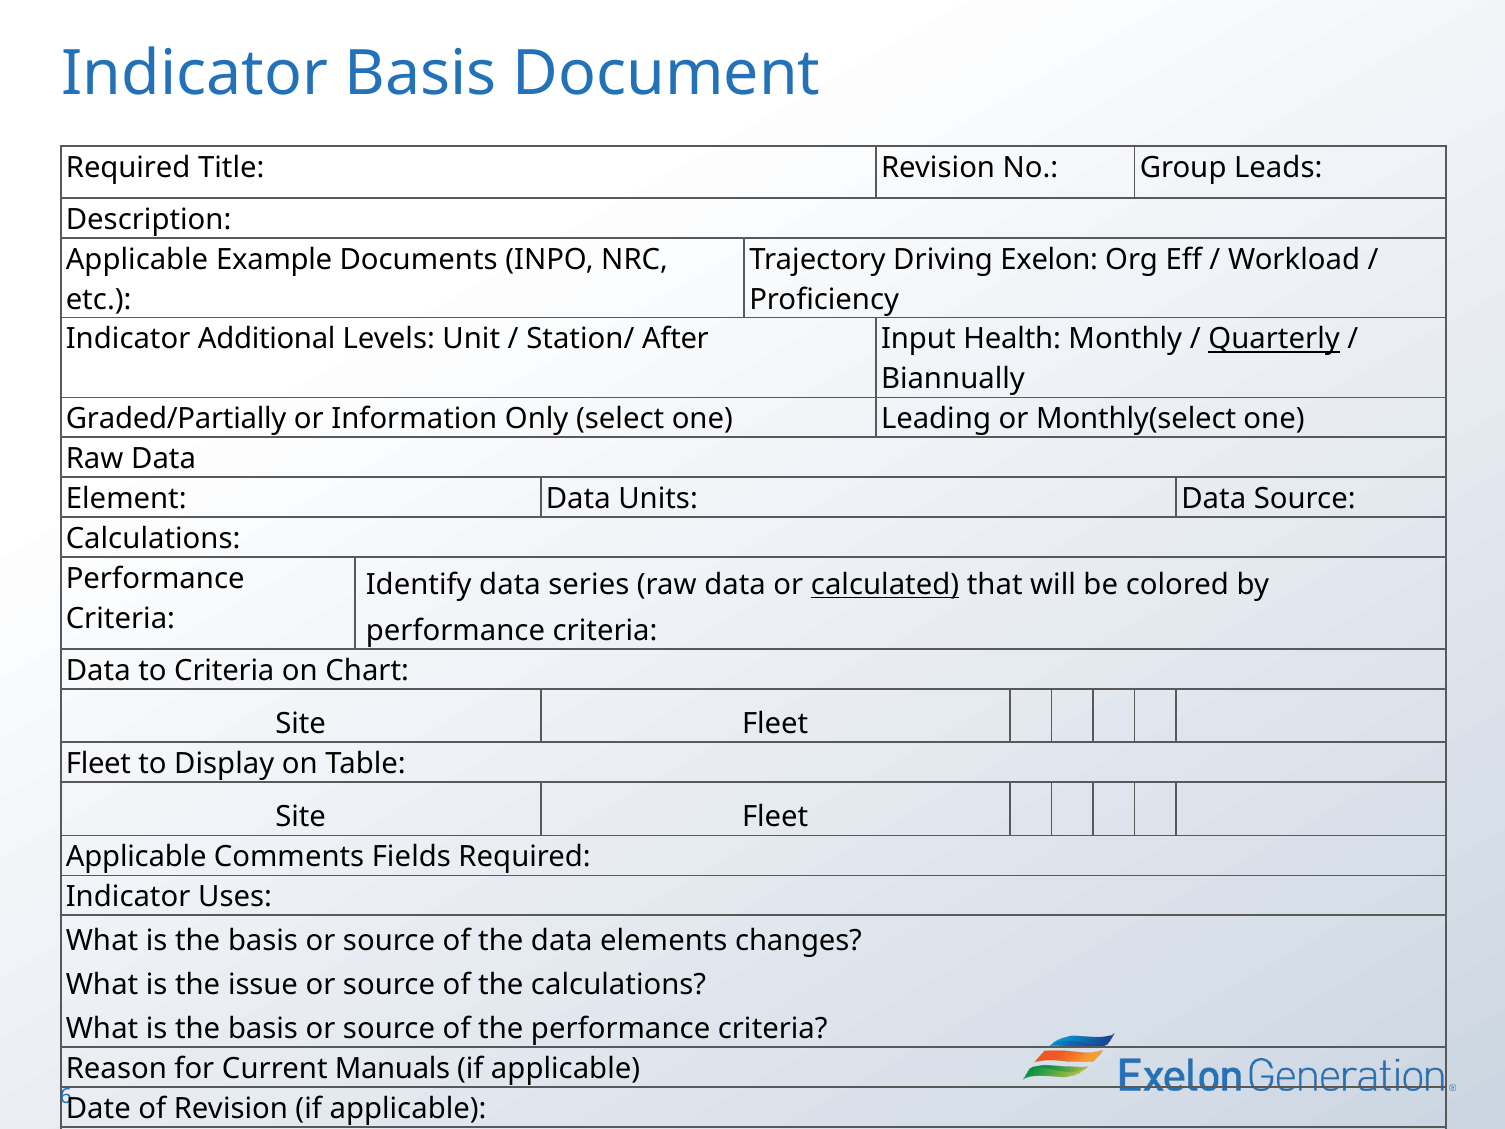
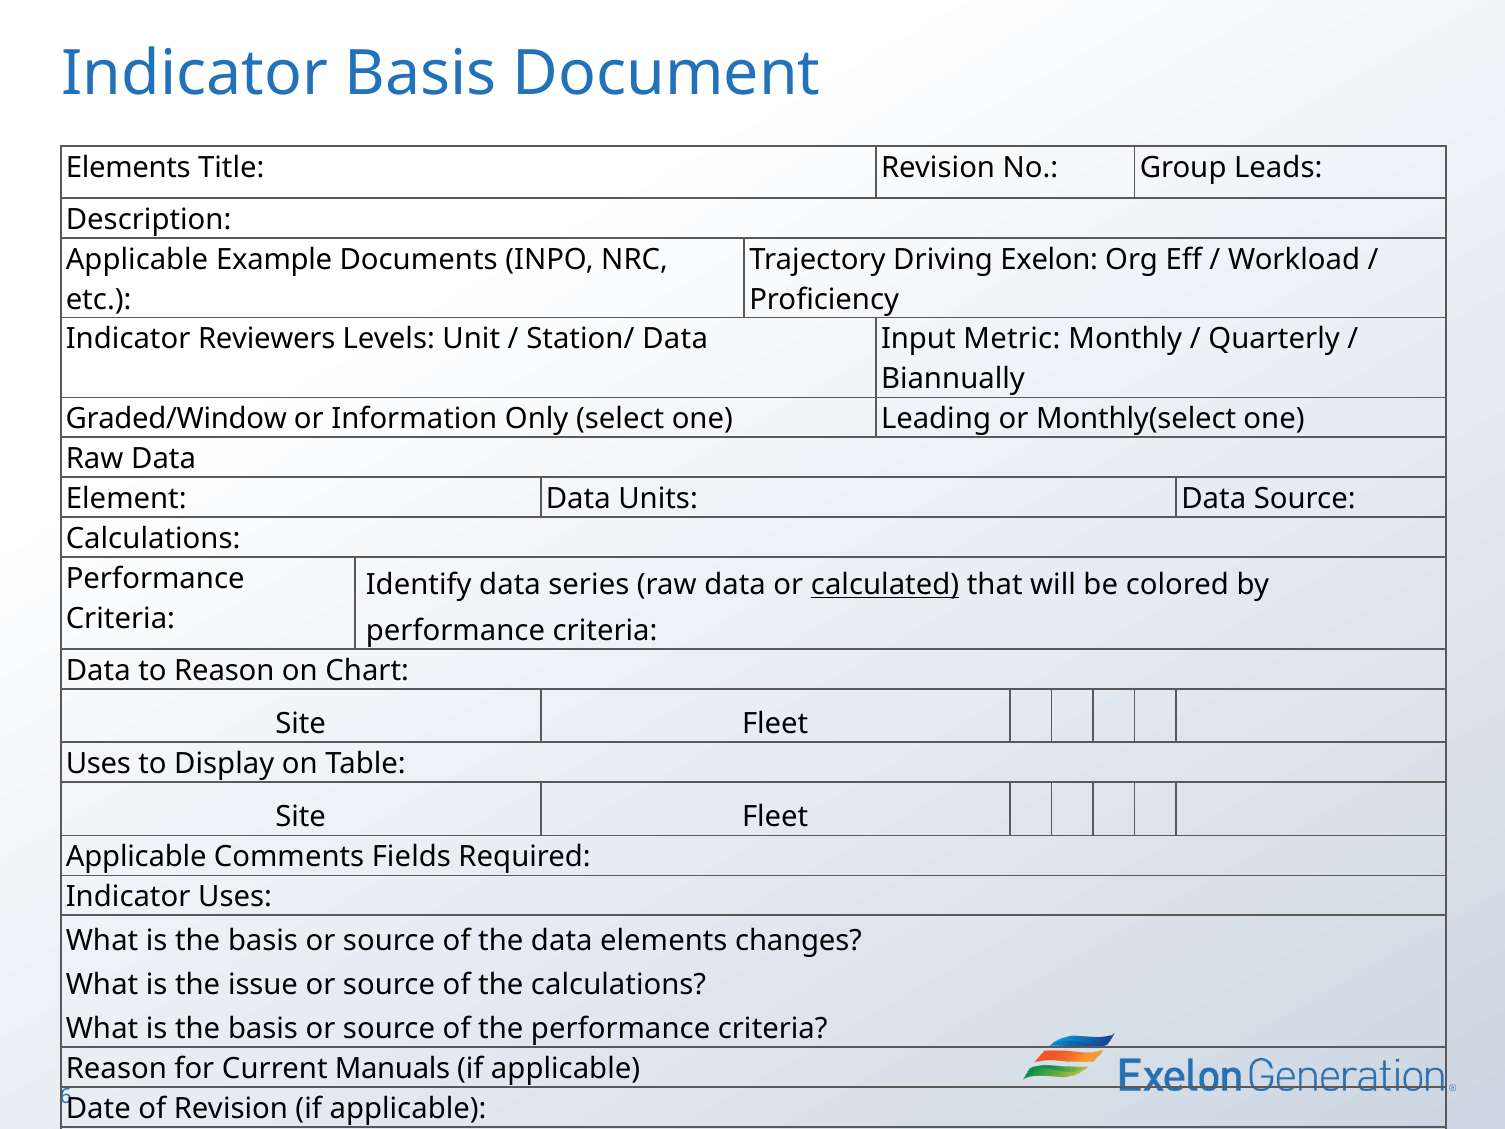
Required at (128, 168): Required -> Elements
Indicator Additional: Additional -> Reviewers
Station/ After: After -> Data
Health: Health -> Metric
Quarterly underline: present -> none
Graded/Partially: Graded/Partially -> Graded/Window
to Criteria: Criteria -> Reason
Fleet at (98, 764): Fleet -> Uses
